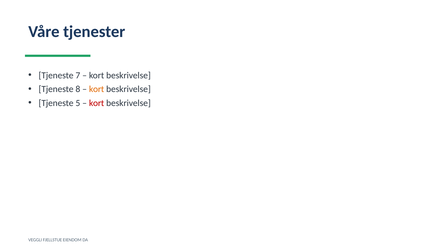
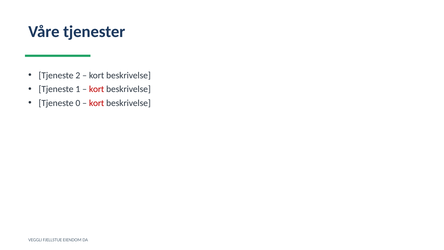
7: 7 -> 2
8: 8 -> 1
kort at (97, 89) colour: orange -> red
5: 5 -> 0
